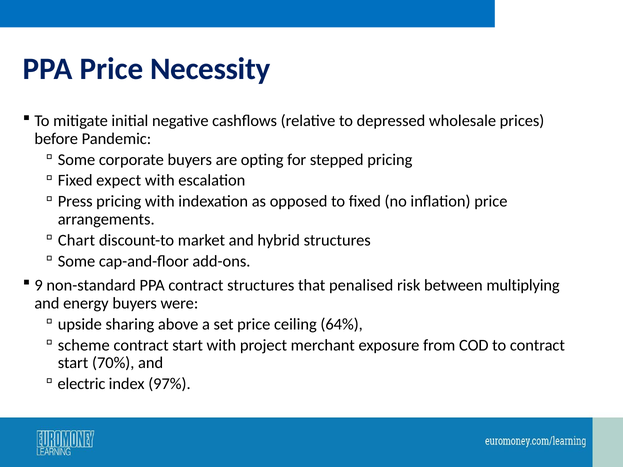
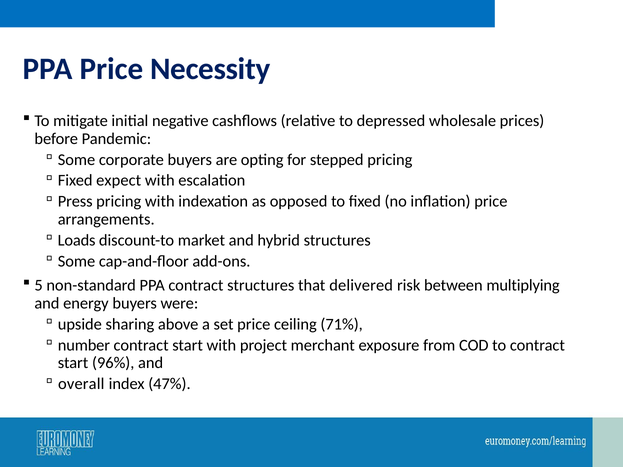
Chart: Chart -> Loads
9: 9 -> 5
penalised: penalised -> delivered
64%: 64% -> 71%
scheme: scheme -> number
70%: 70% -> 96%
electric: electric -> overall
97%: 97% -> 47%
